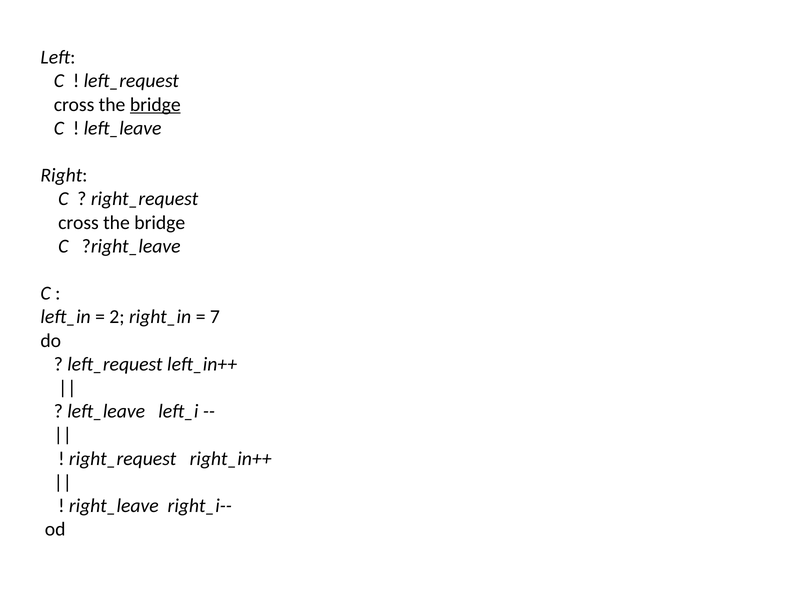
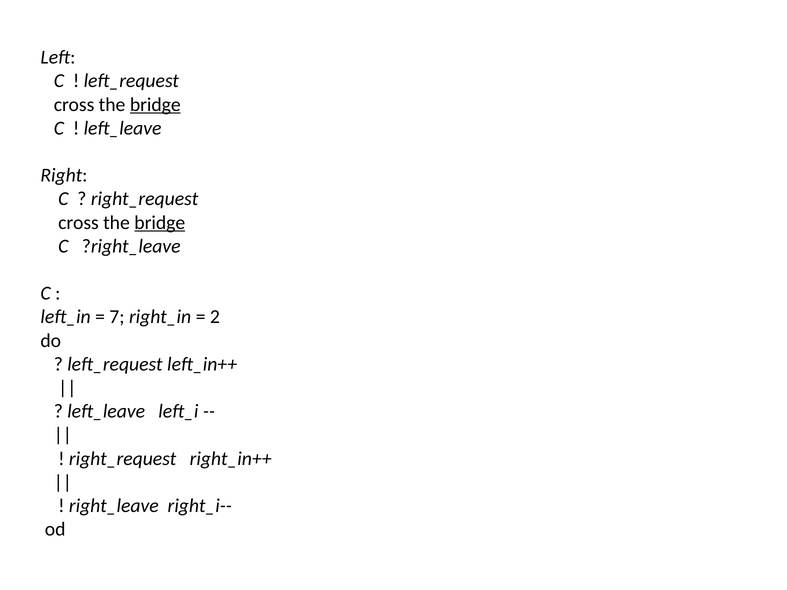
bridge at (160, 223) underline: none -> present
2: 2 -> 7
7: 7 -> 2
